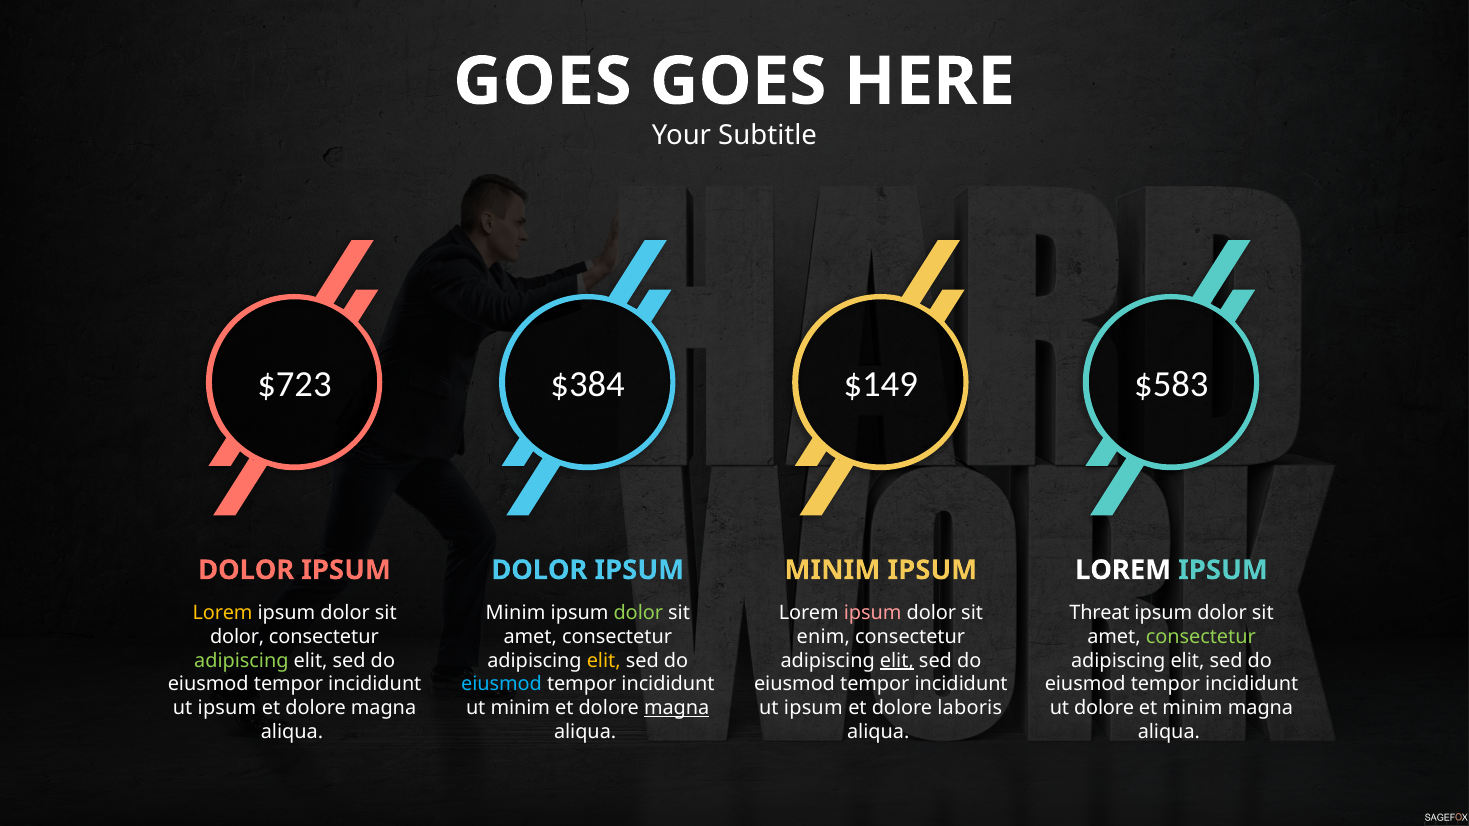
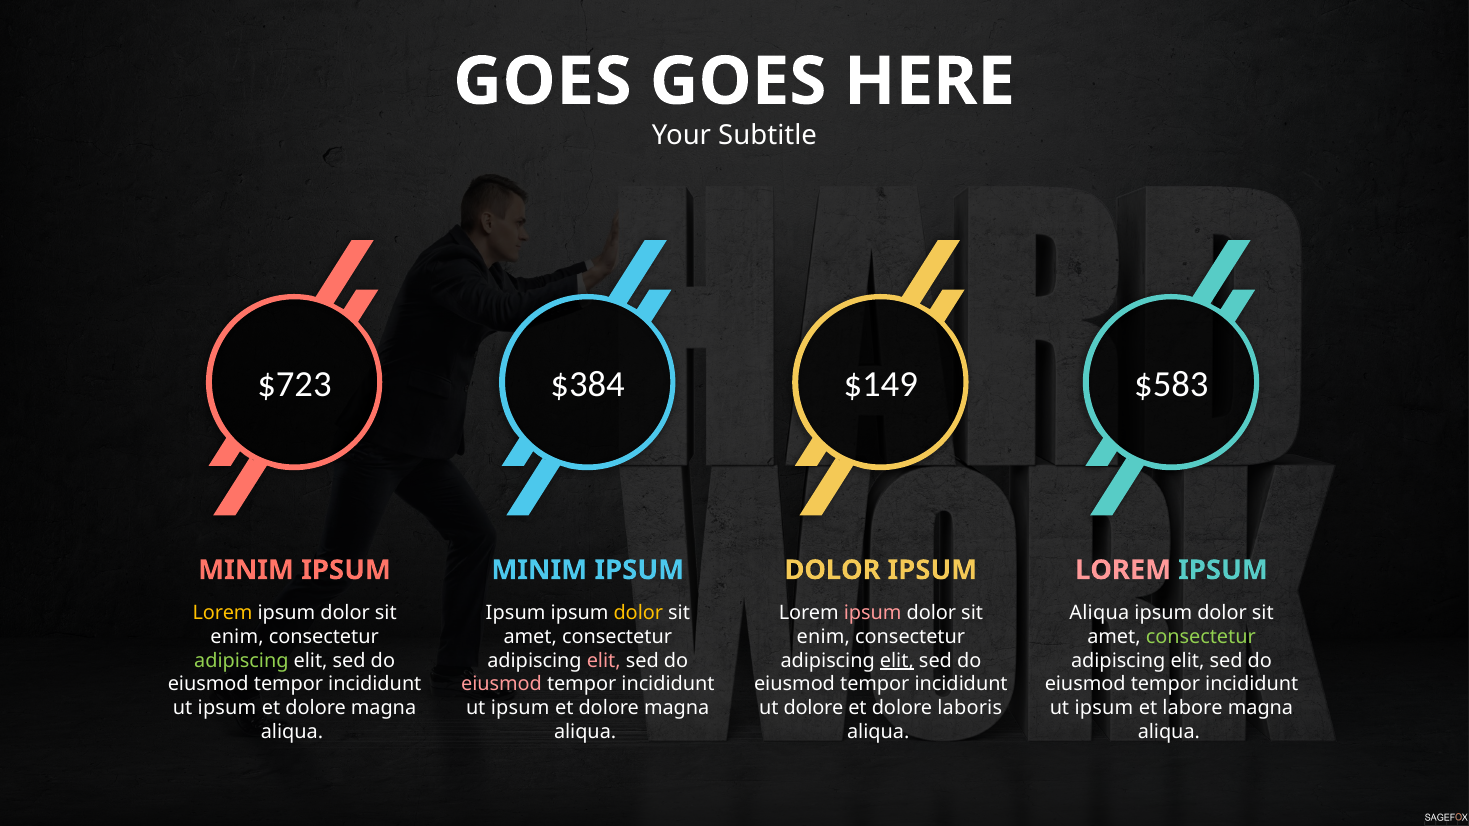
DOLOR at (246, 570): DOLOR -> MINIM
DOLOR at (539, 570): DOLOR -> MINIM
MINIM at (832, 570): MINIM -> DOLOR
LOREM at (1123, 570) colour: white -> pink
Minim at (516, 613): Minim -> Ipsum
dolor at (638, 613) colour: light green -> yellow
Threat at (1100, 613): Threat -> Aliqua
dolor at (237, 637): dolor -> enim
elit at (604, 661) colour: yellow -> pink
eiusmod at (501, 685) colour: light blue -> pink
minim at (520, 708): minim -> ipsum
magna at (677, 708) underline: present -> none
ipsum at (813, 708): ipsum -> dolore
dolore at (1104, 708): dolore -> ipsum
et minim: minim -> labore
